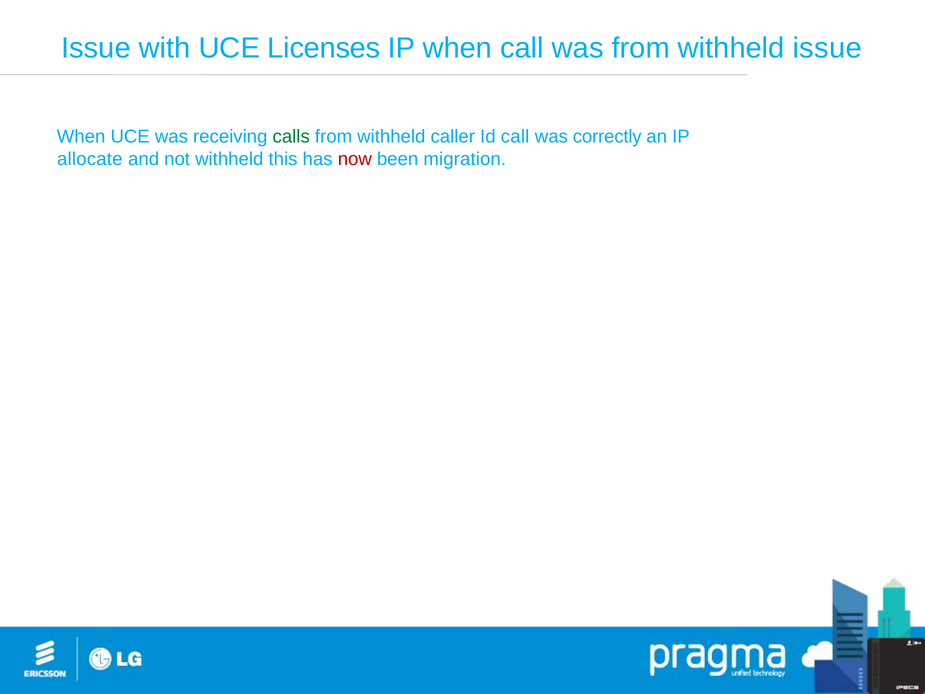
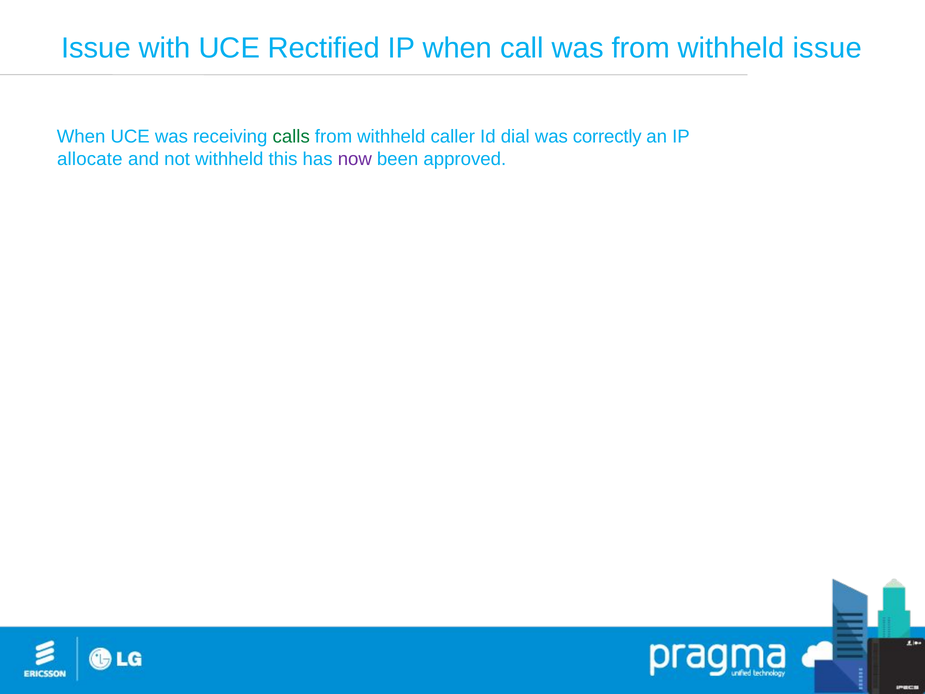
Licenses: Licenses -> Rectified
Id call: call -> dial
now colour: red -> purple
migration: migration -> approved
